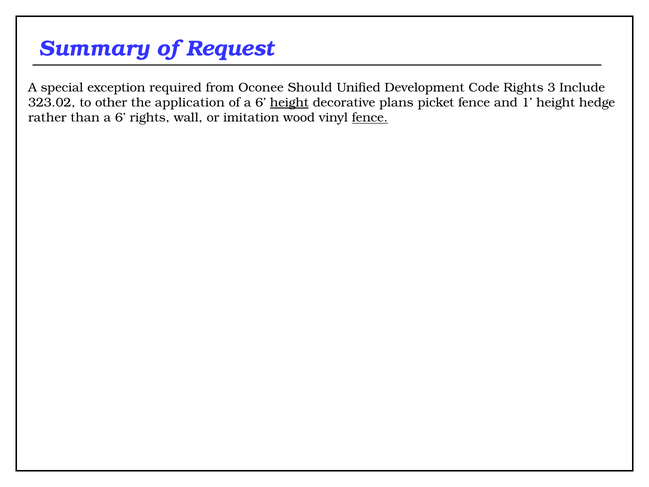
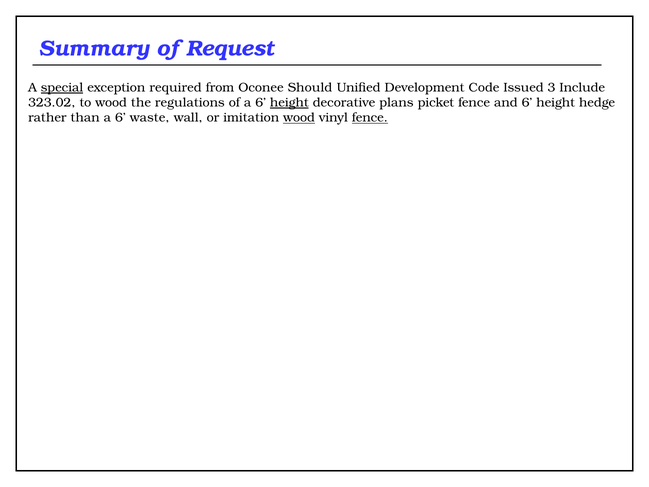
special underline: none -> present
Code Rights: Rights -> Issued
to other: other -> wood
application: application -> regulations
and 1: 1 -> 6
6 rights: rights -> waste
wood at (299, 118) underline: none -> present
